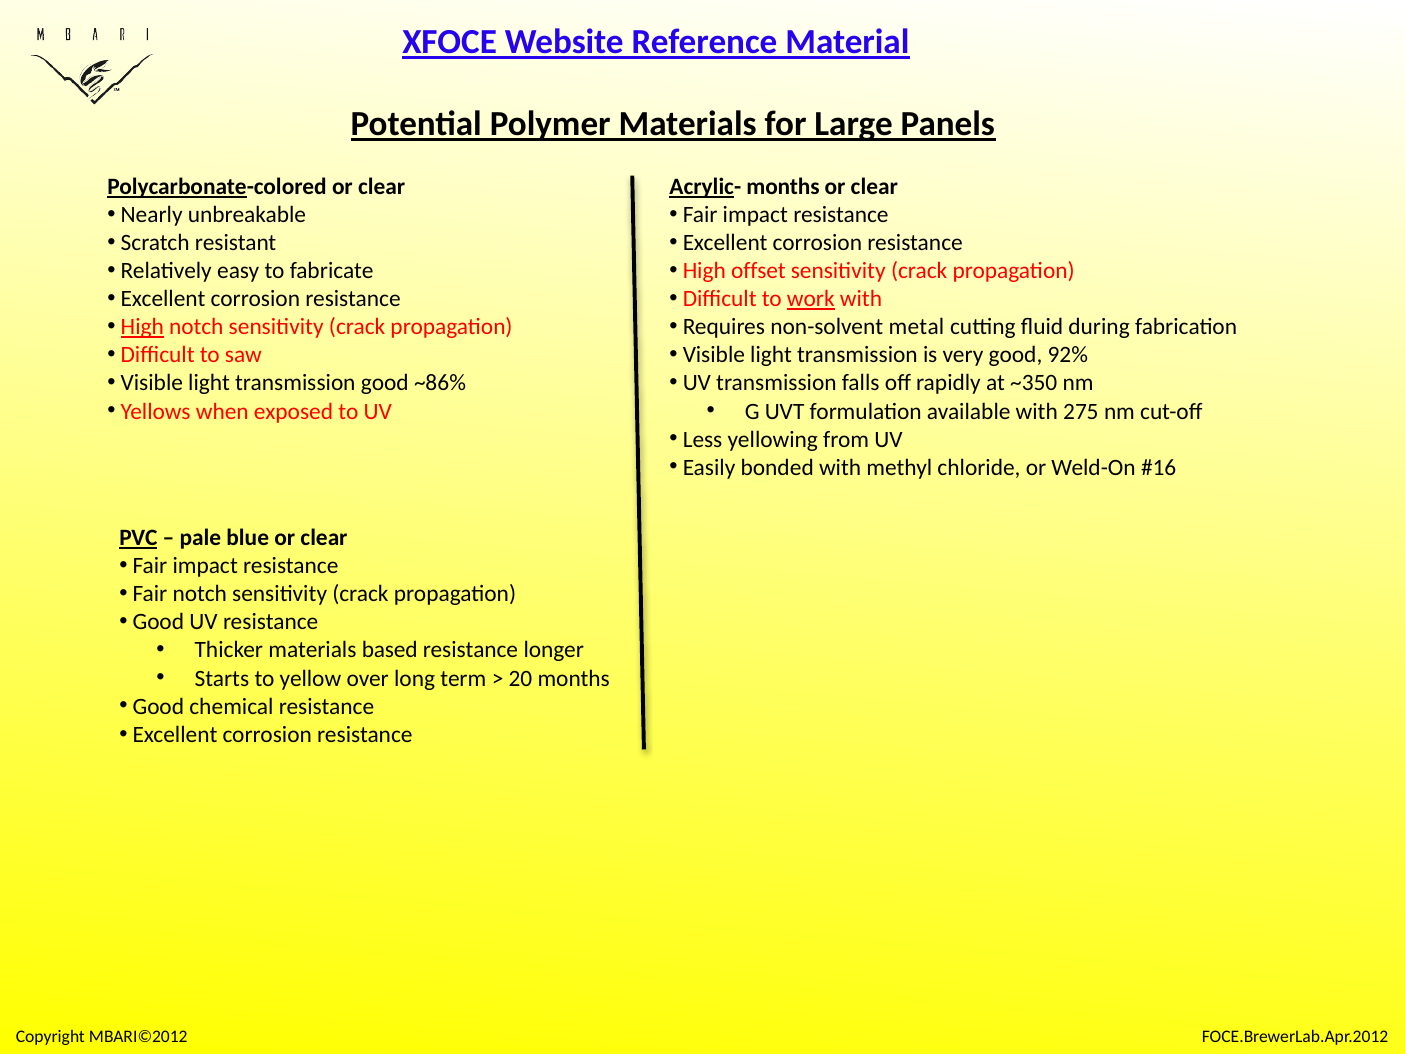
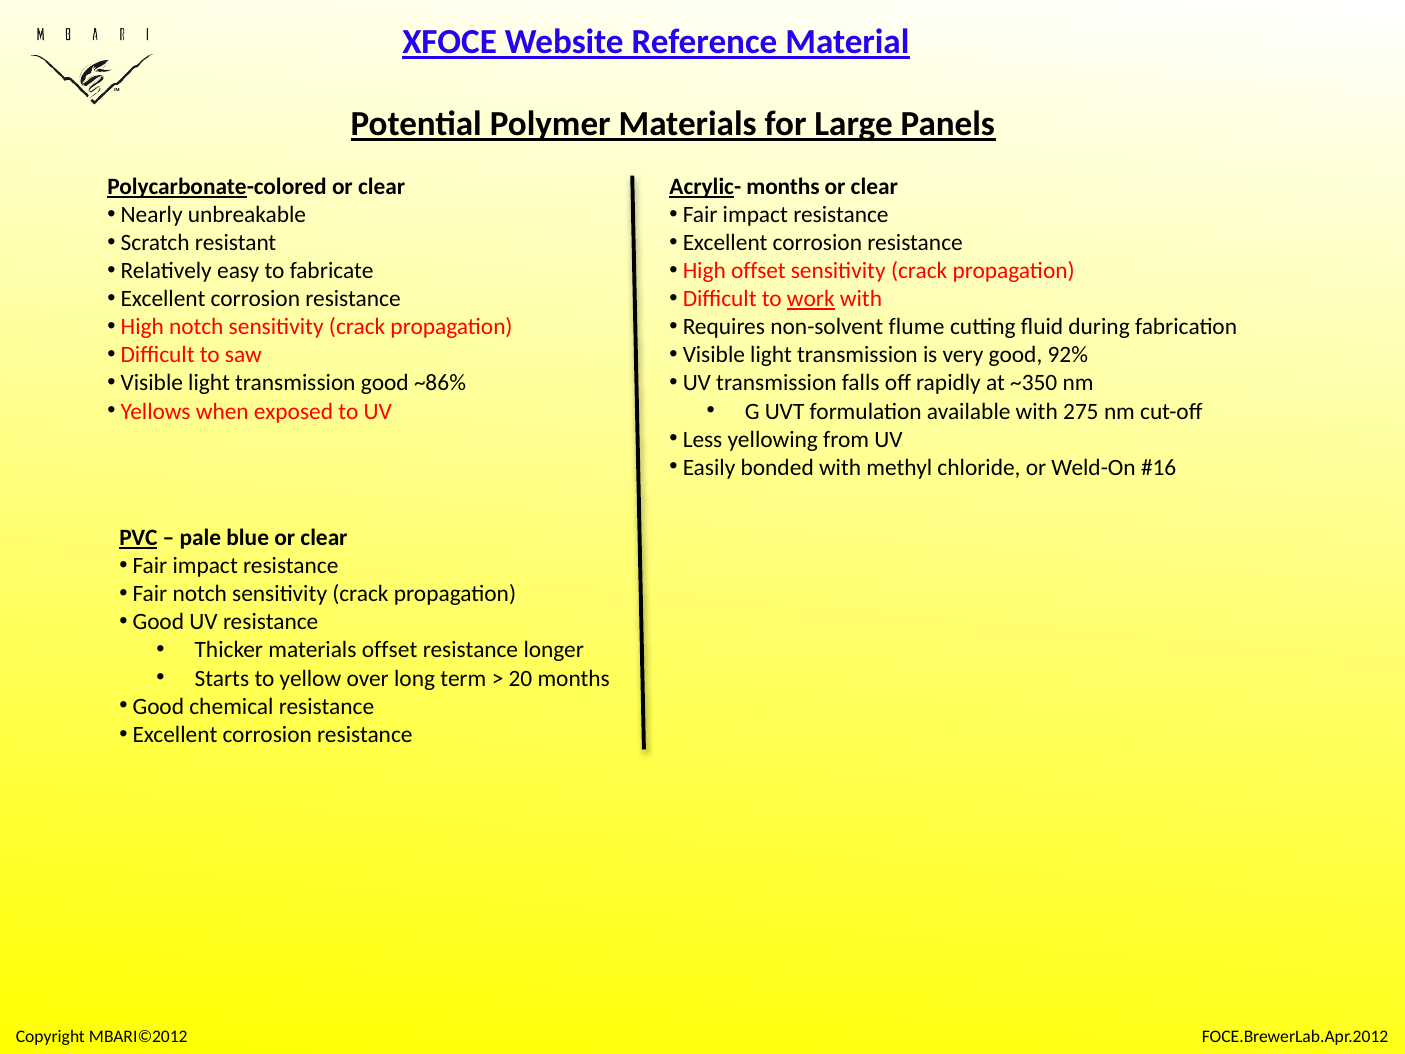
High at (142, 327) underline: present -> none
metal: metal -> flume
materials based: based -> offset
